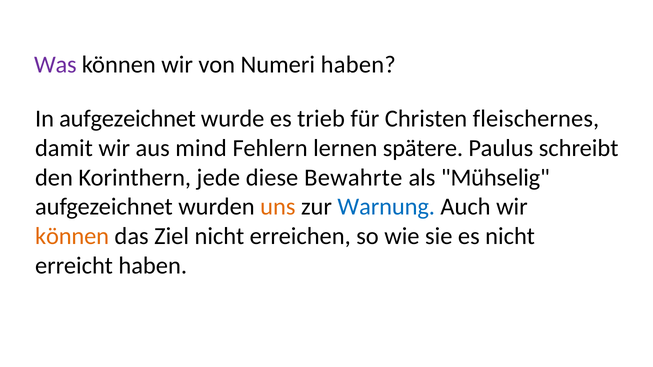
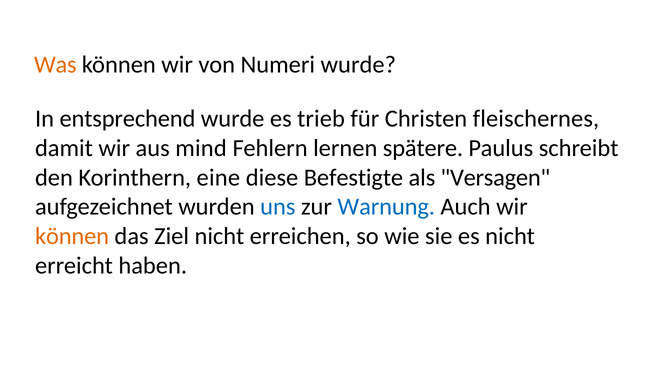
Was colour: purple -> orange
Numeri haben: haben -> wurde
In aufgezeichnet: aufgezeichnet -> entsprechend
jede: jede -> eine
Bewahrte: Bewahrte -> Befestigte
Mühselig: Mühselig -> Versagen
uns colour: orange -> blue
